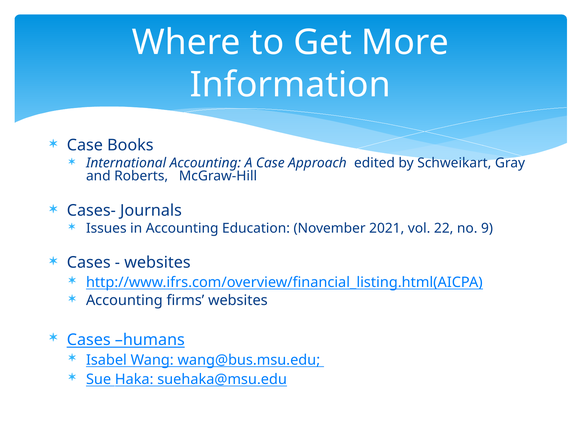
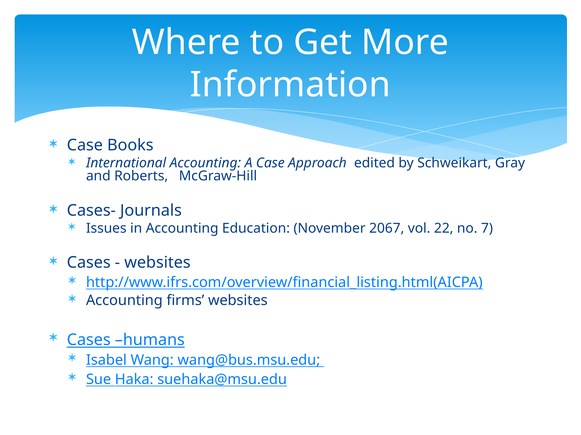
2021: 2021 -> 2067
9: 9 -> 7
